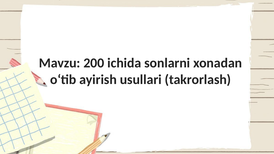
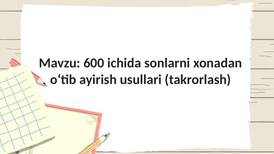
200: 200 -> 600
